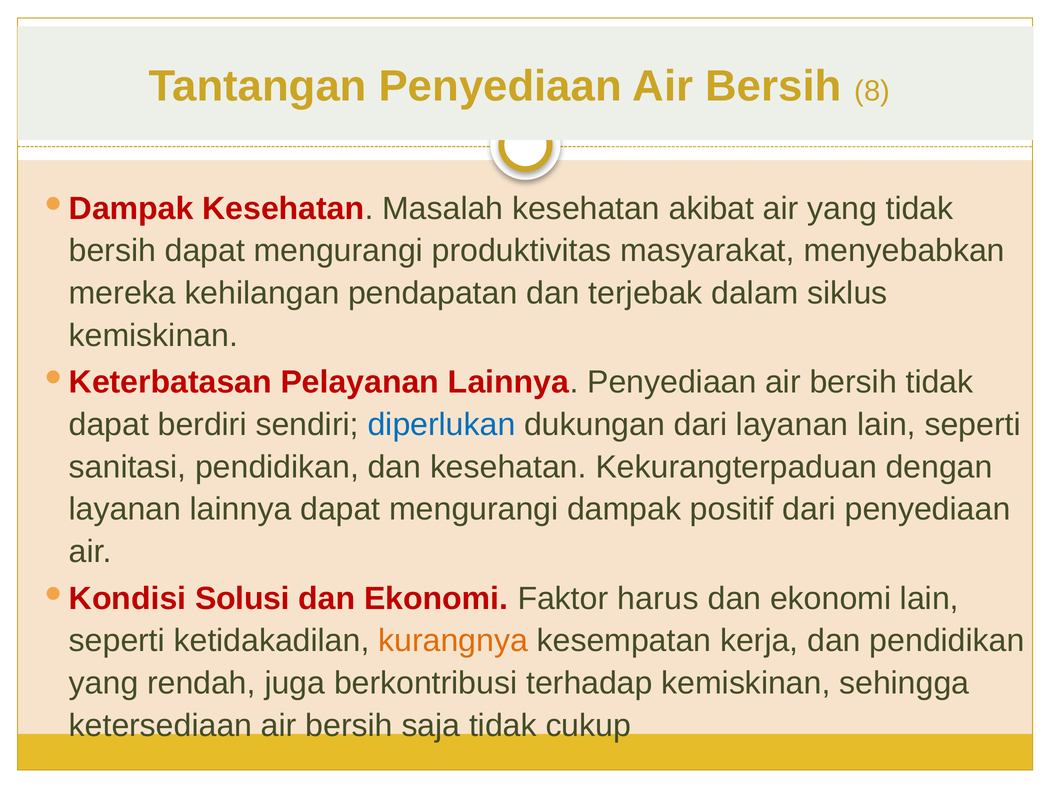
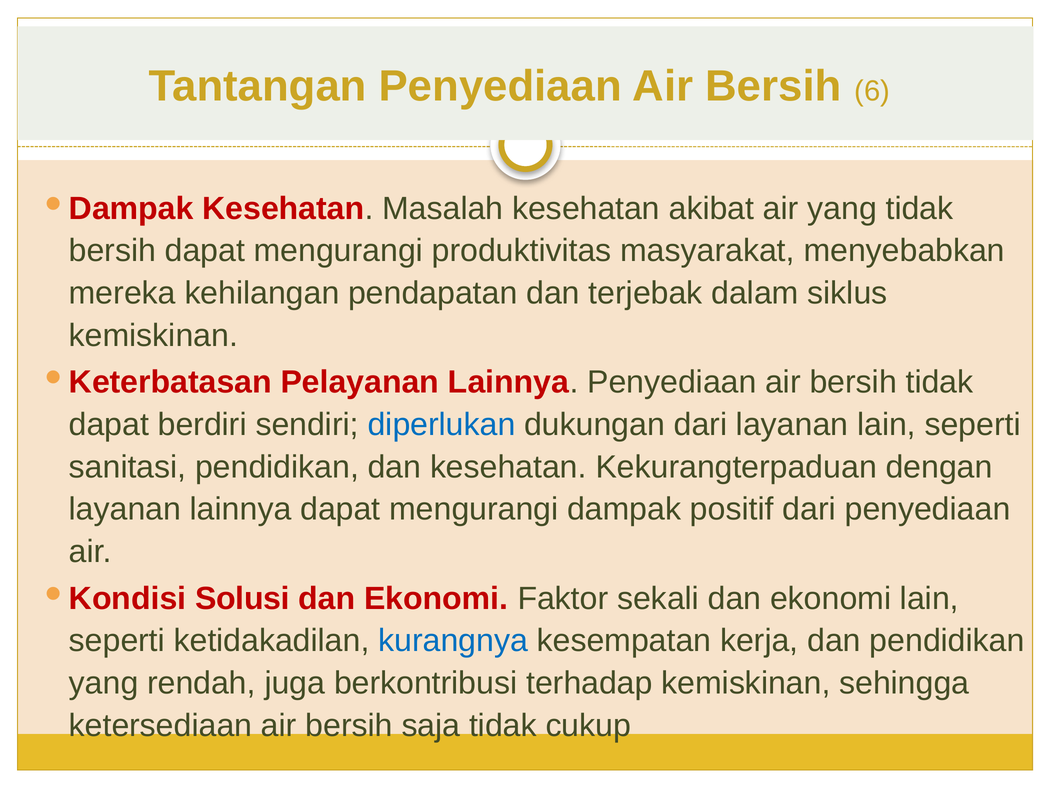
8: 8 -> 6
harus: harus -> sekali
kurangnya colour: orange -> blue
